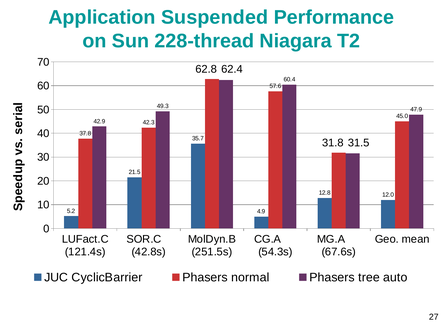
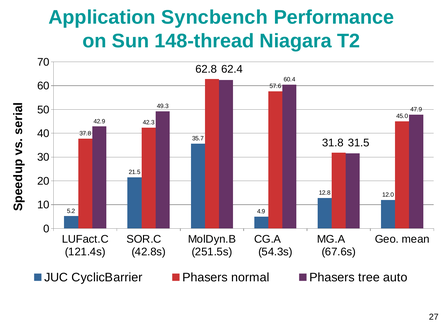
Suspended: Suspended -> Syncbench
228-thread: 228-thread -> 148-thread
